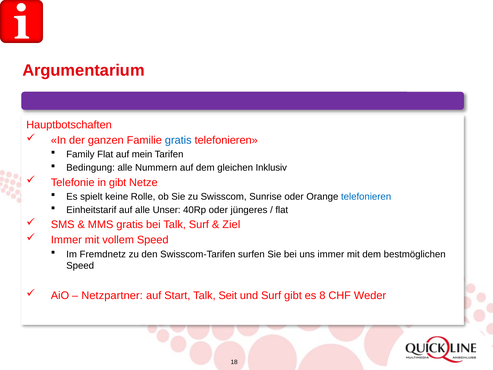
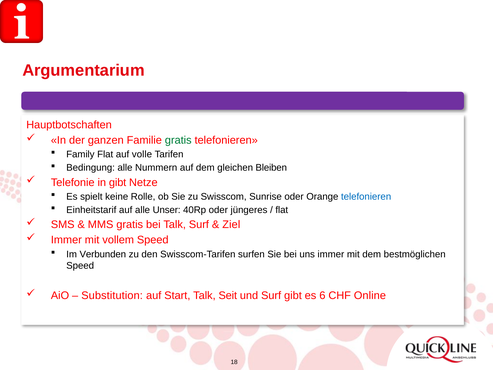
gratis at (178, 140) colour: blue -> green
mein: mein -> volle
Inklusiv: Inklusiv -> Bleiben
Fremdnetz: Fremdnetz -> Verbunden
Netzpartner: Netzpartner -> Substitution
8: 8 -> 6
Weder: Weder -> Online
